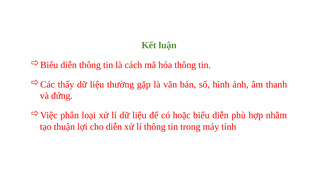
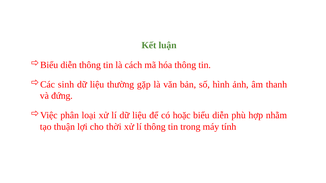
thấy: thấy -> sinh
cho diễn: diễn -> thời
